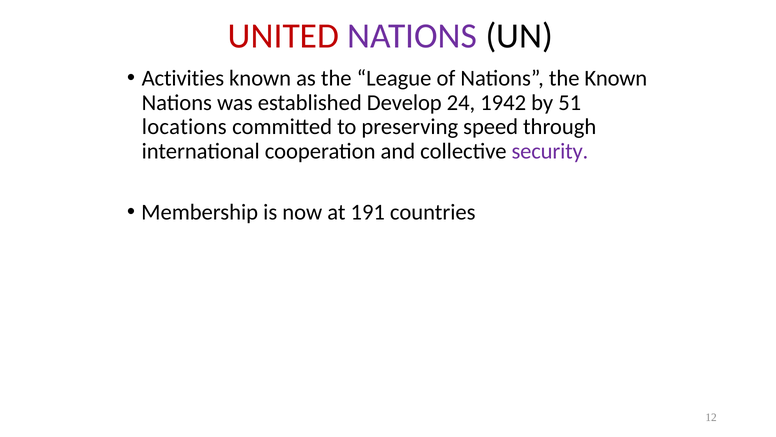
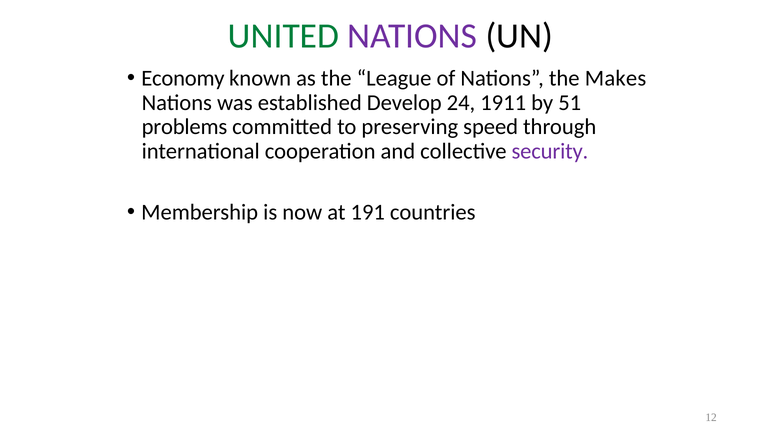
UNITED colour: red -> green
Activities: Activities -> Economy
the Known: Known -> Makes
1942: 1942 -> 1911
locations: locations -> problems
